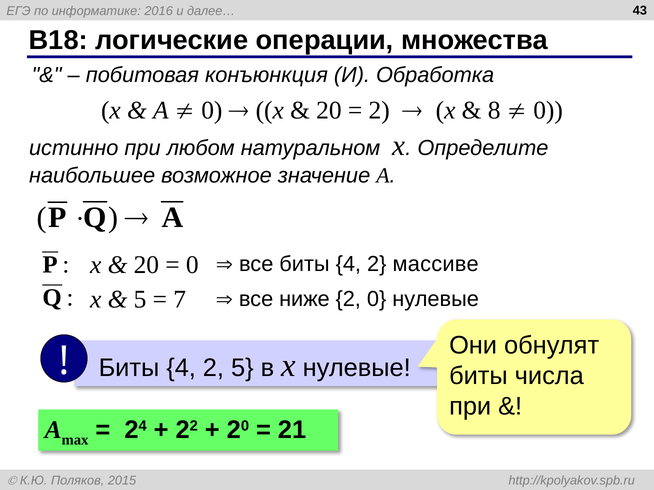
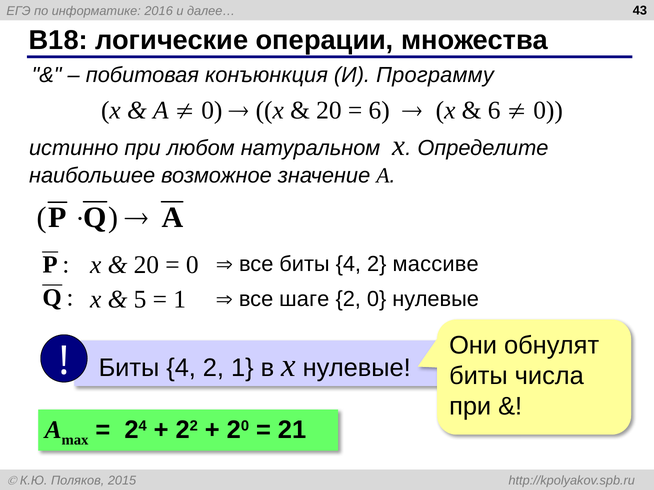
Обработка: Обработка -> Программу
2 at (379, 111): 2 -> 6
8 at (494, 111): 8 -> 6
7 at (180, 299): 7 -> 1
ниже: ниже -> шаге
2 5: 5 -> 1
